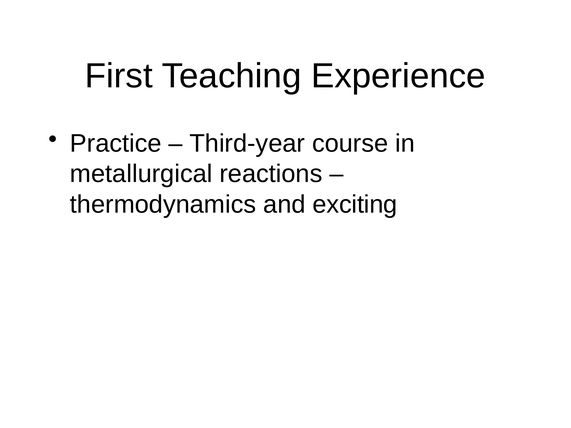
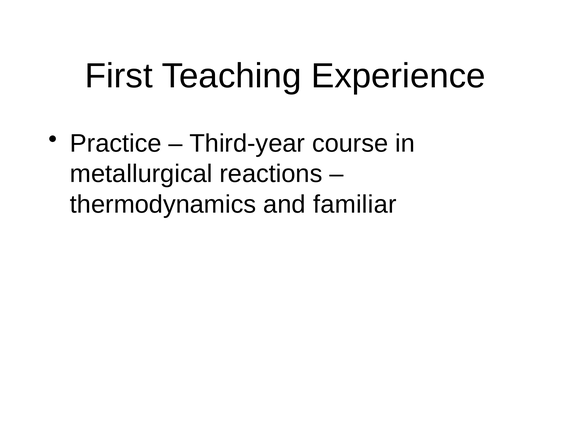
exciting: exciting -> familiar
